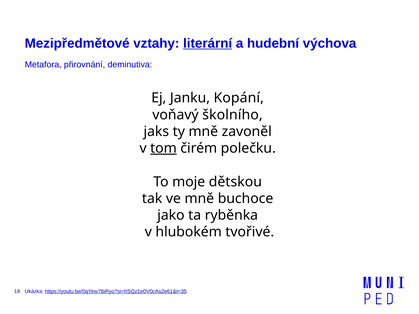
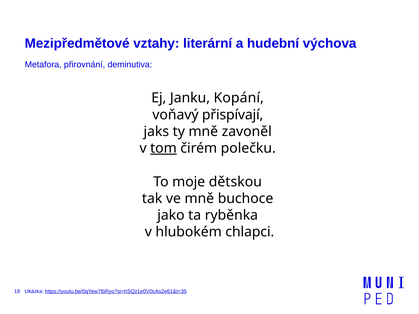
literární underline: present -> none
školního: školního -> přispívají
tvořivé: tvořivé -> chlapci
